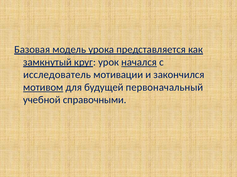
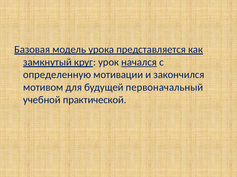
исследователь: исследователь -> определенную
мотивом underline: present -> none
справочными: справочными -> практической
